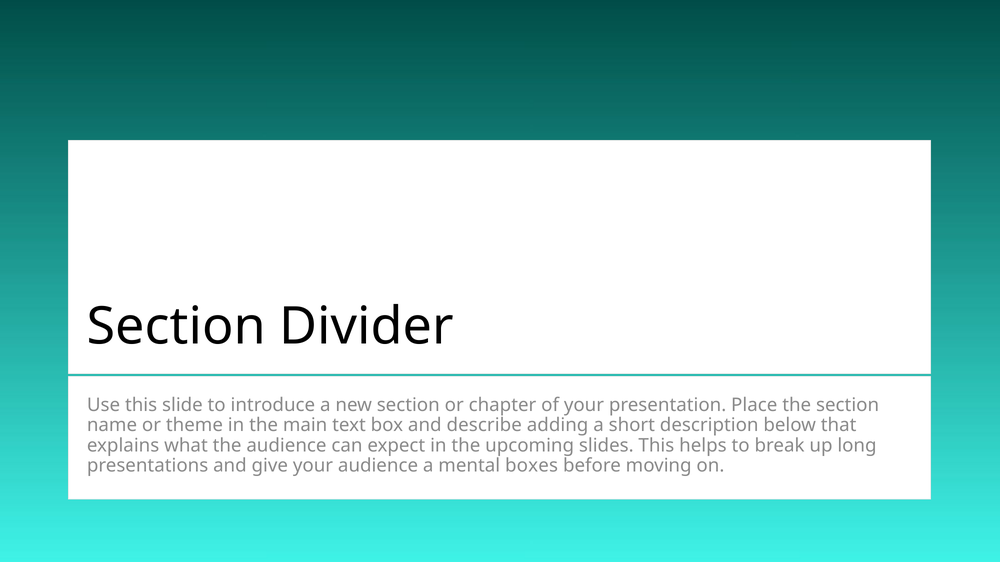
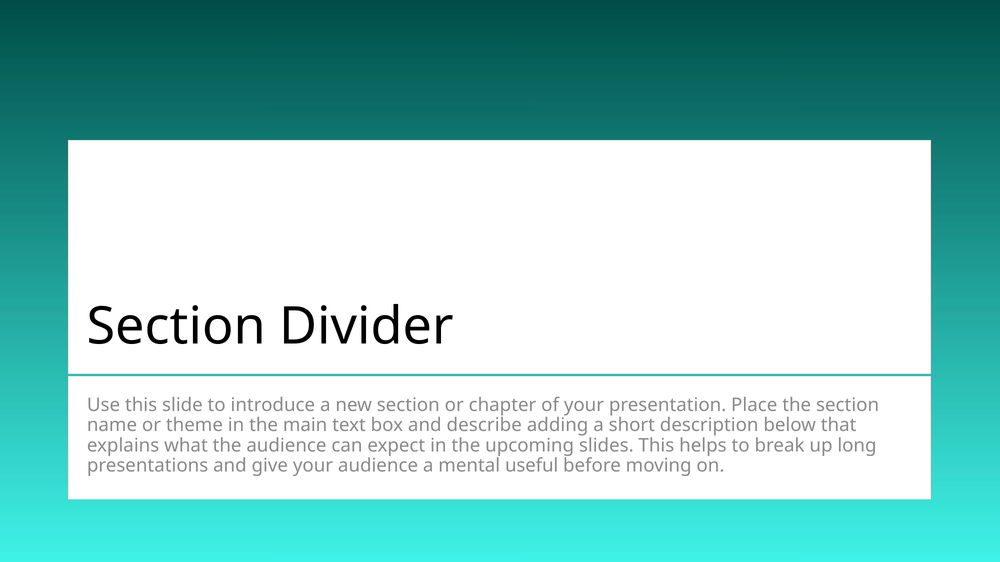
boxes: boxes -> useful
